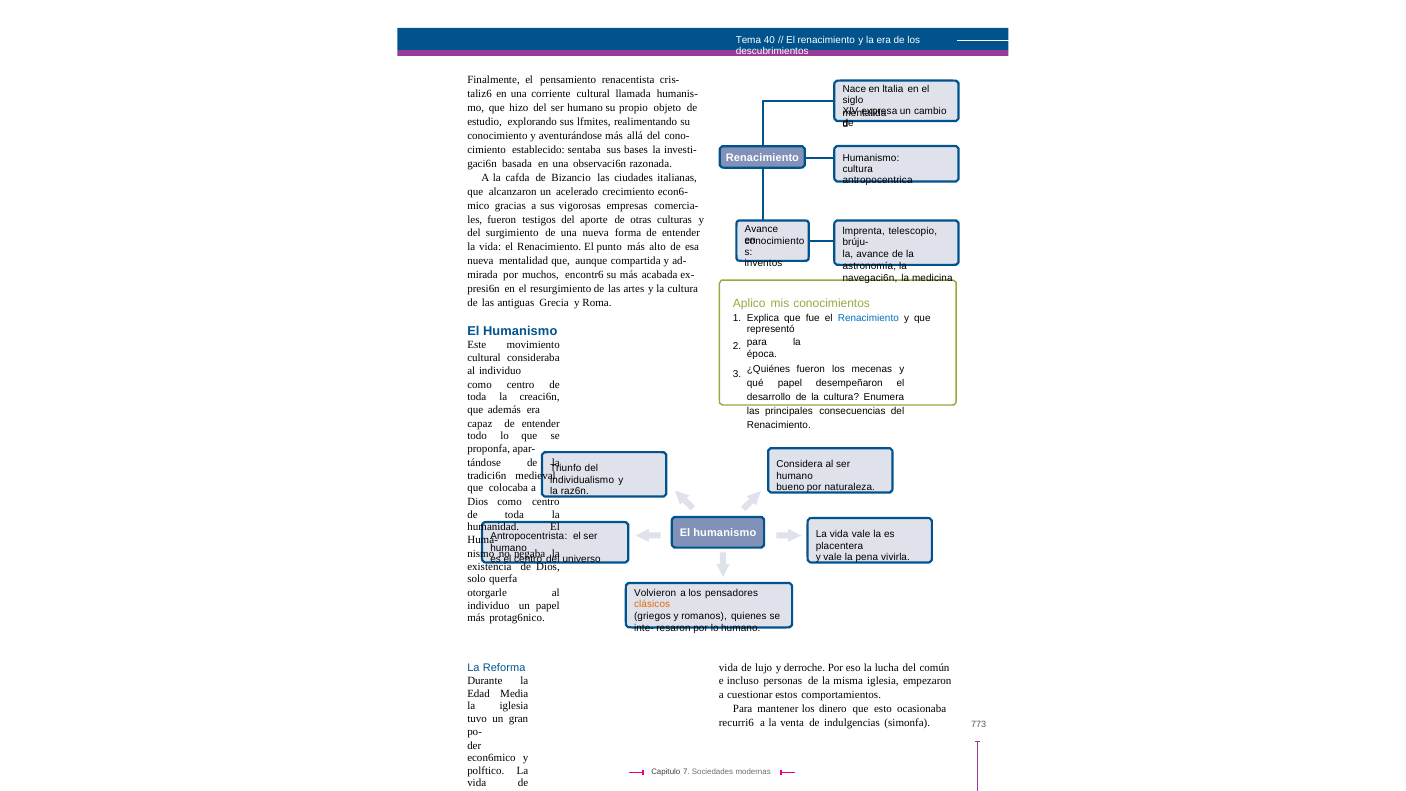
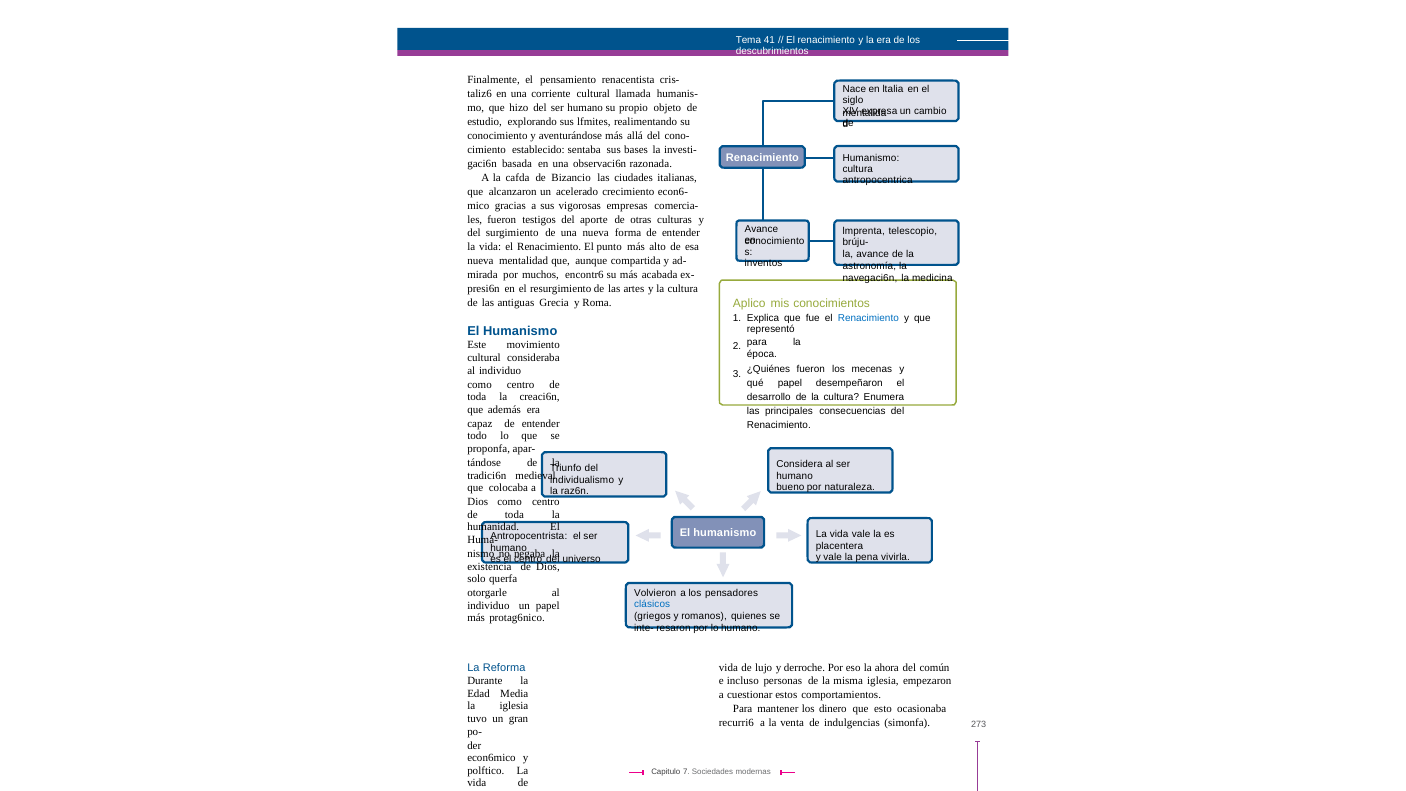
40: 40 -> 41
clásicos colour: orange -> blue
lucha: lucha -> ahora
773: 773 -> 273
